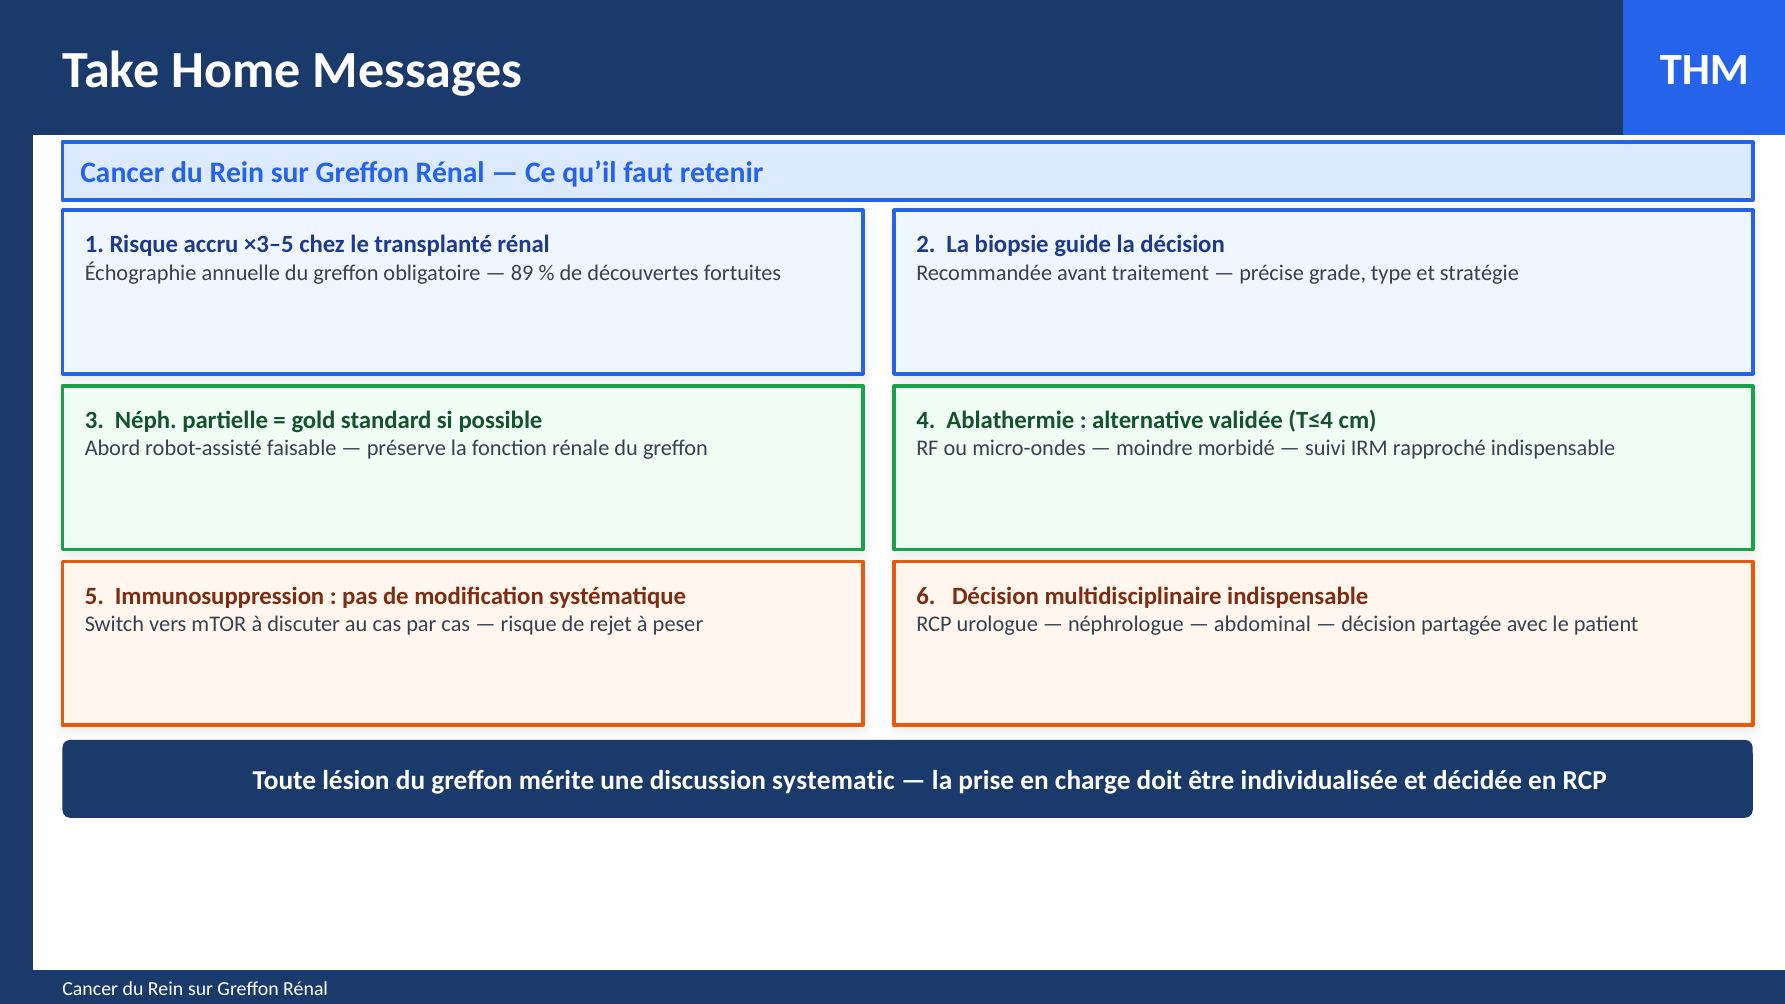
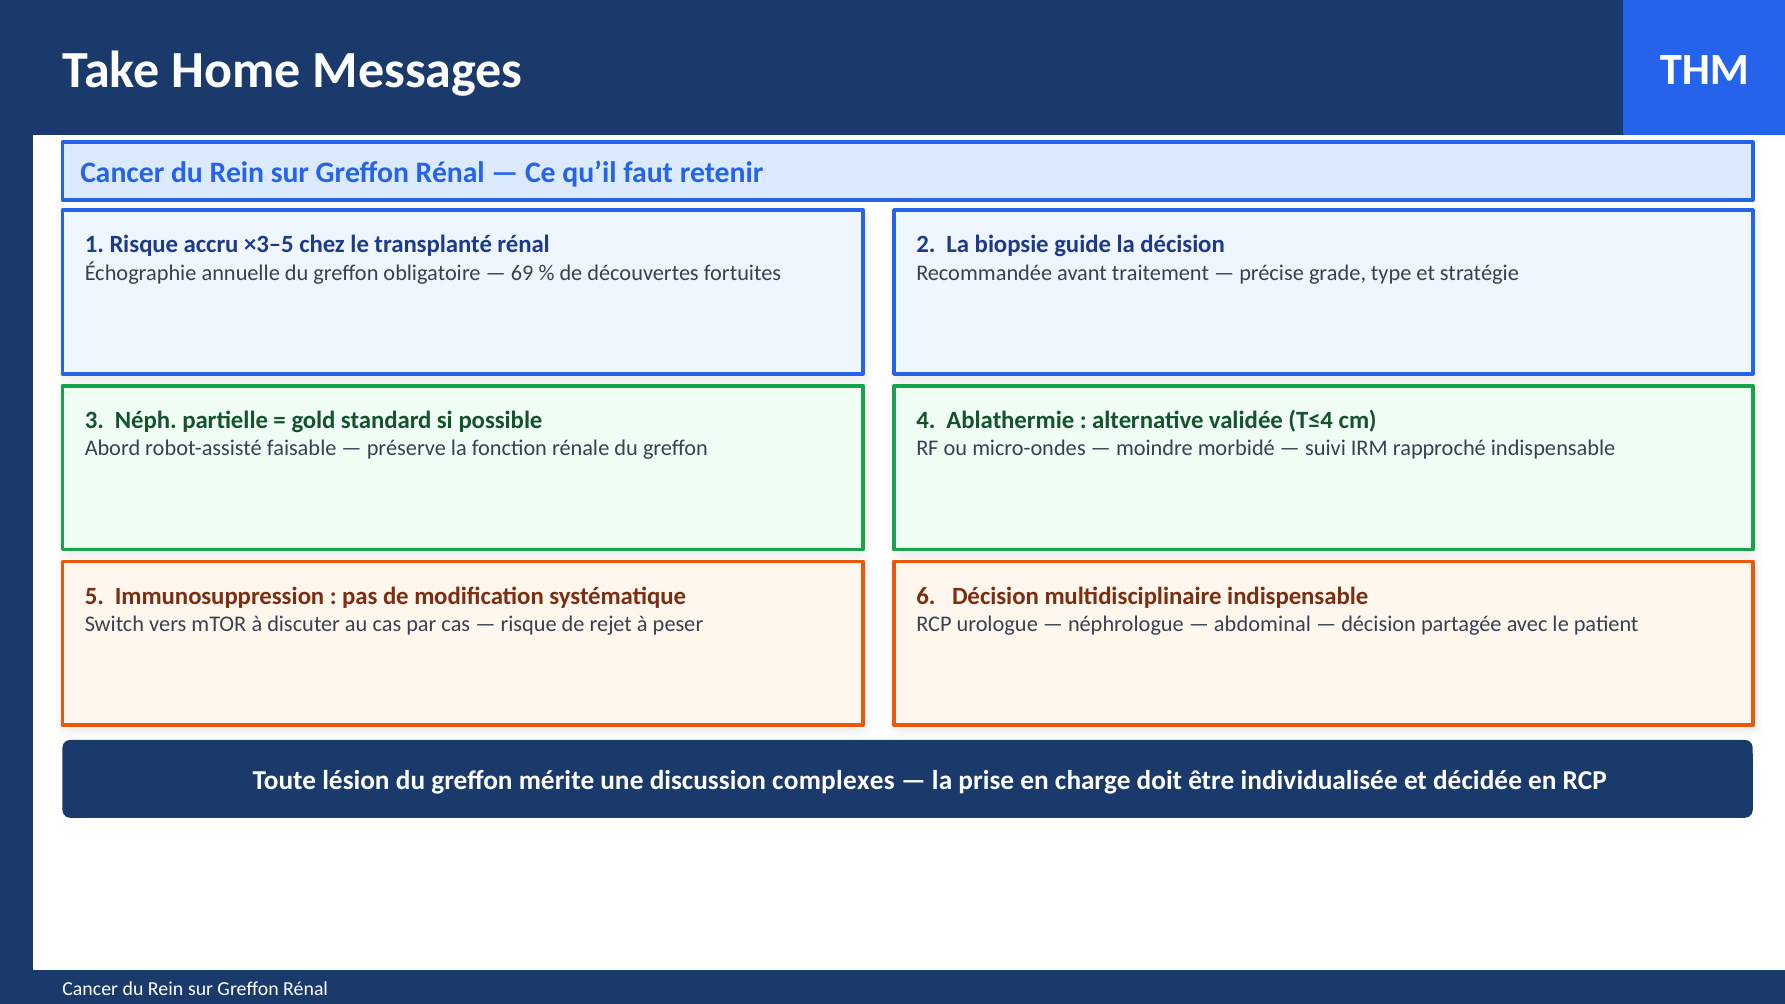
89: 89 -> 69
systematic: systematic -> complexes
